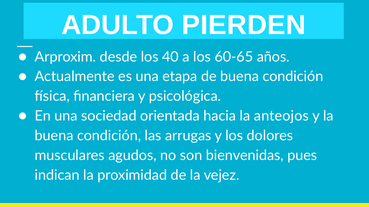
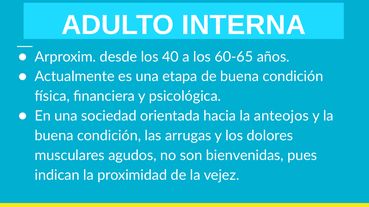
PIERDEN: PIERDEN -> INTERNA
